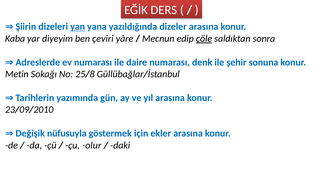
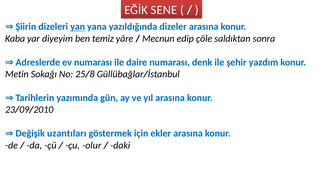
DERS: DERS -> SENE
çeviri: çeviri -> temiz
çöle underline: present -> none
sonuna: sonuna -> yazdım
nüfusuyla: nüfusuyla -> uzantıları
